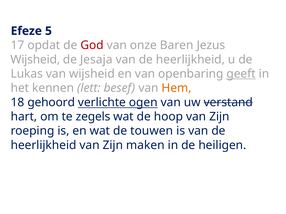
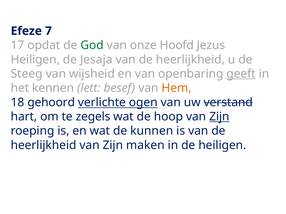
5: 5 -> 7
God colour: red -> green
Baren: Baren -> Hoofd
Wijsheid at (35, 60): Wijsheid -> Heiligen
Lukas: Lukas -> Steeg
Zijn at (219, 117) underline: none -> present
touwen: touwen -> kunnen
